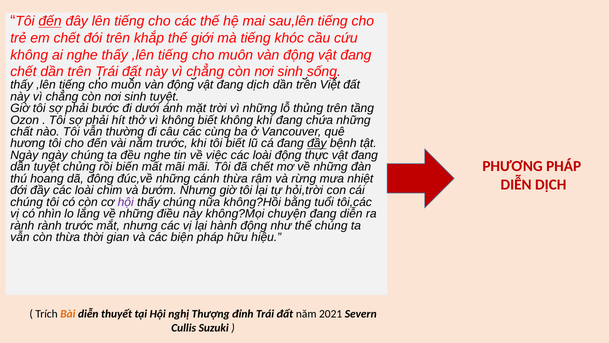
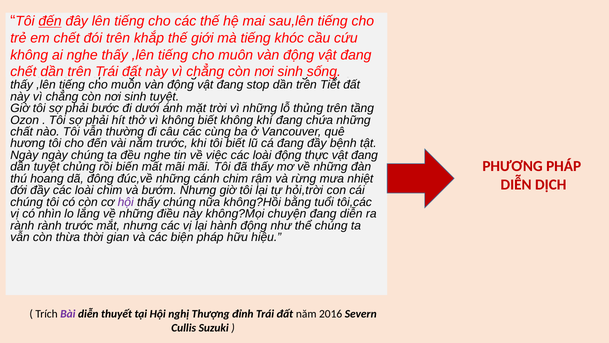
đang dịch: dịch -> stop
Việt: Việt -> Tiết
đầy at (317, 143) underline: present -> none
đã chết: chết -> thấy
cánh thừa: thừa -> chim
Bài colour: orange -> purple
2021: 2021 -> 2016
